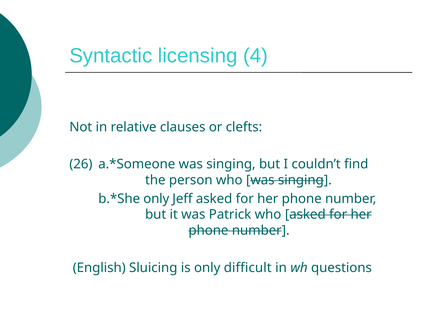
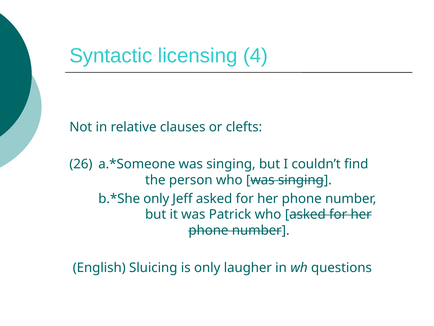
difficult: difficult -> laugher
